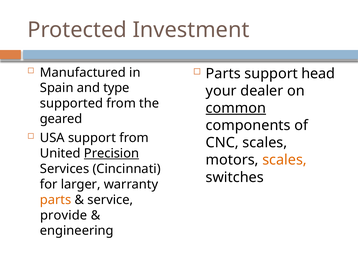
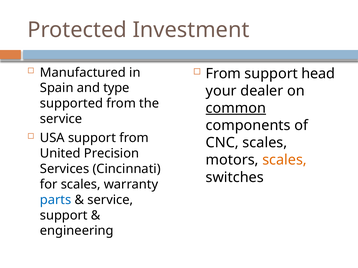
Parts at (223, 74): Parts -> From
geared at (61, 119): geared -> service
Precision underline: present -> none
for larger: larger -> scales
parts at (56, 200) colour: orange -> blue
provide at (64, 216): provide -> support
